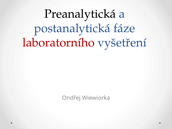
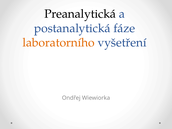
laboratorního colour: red -> orange
